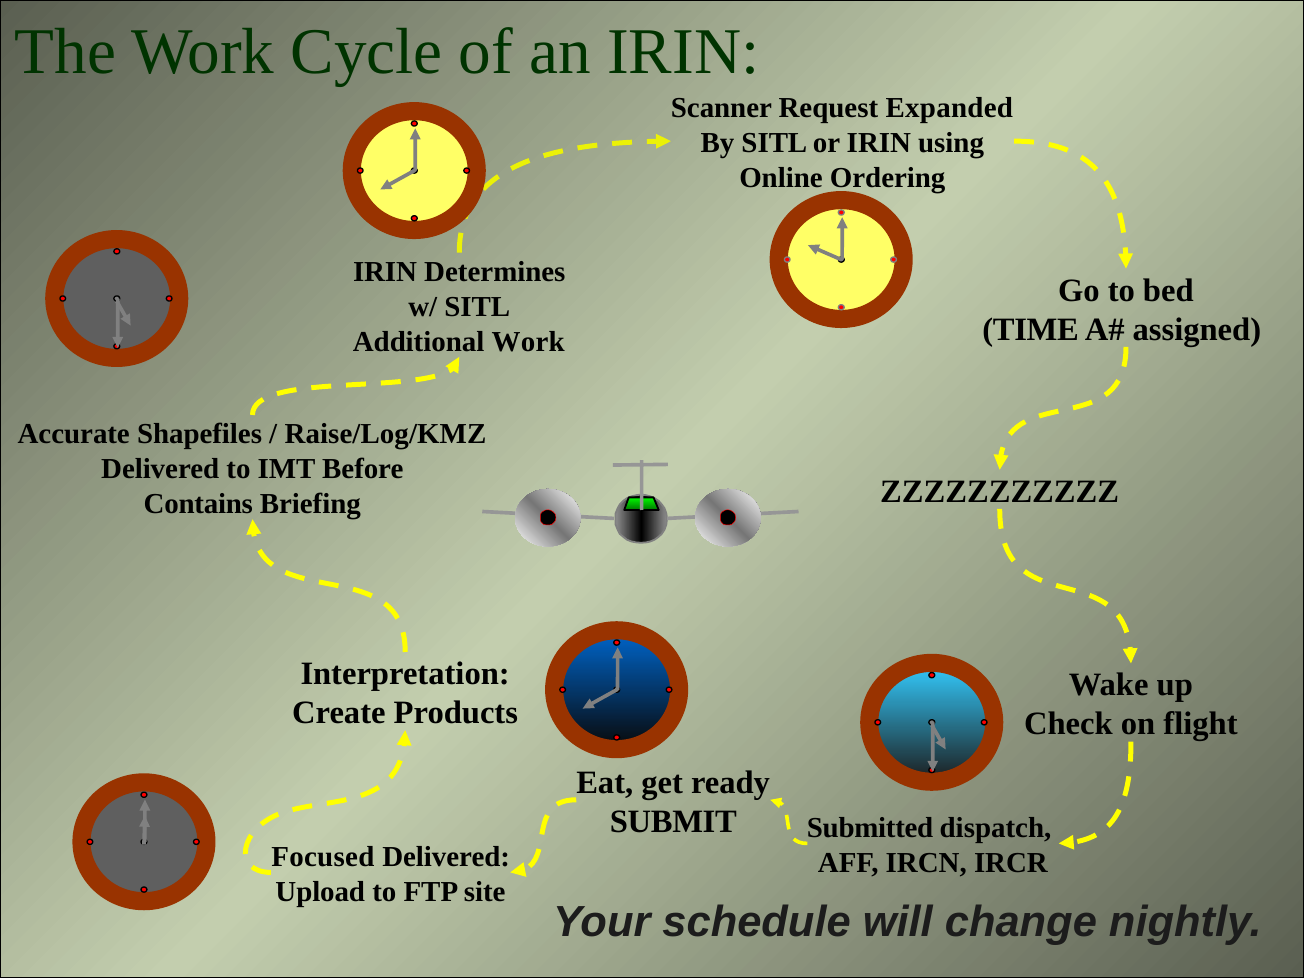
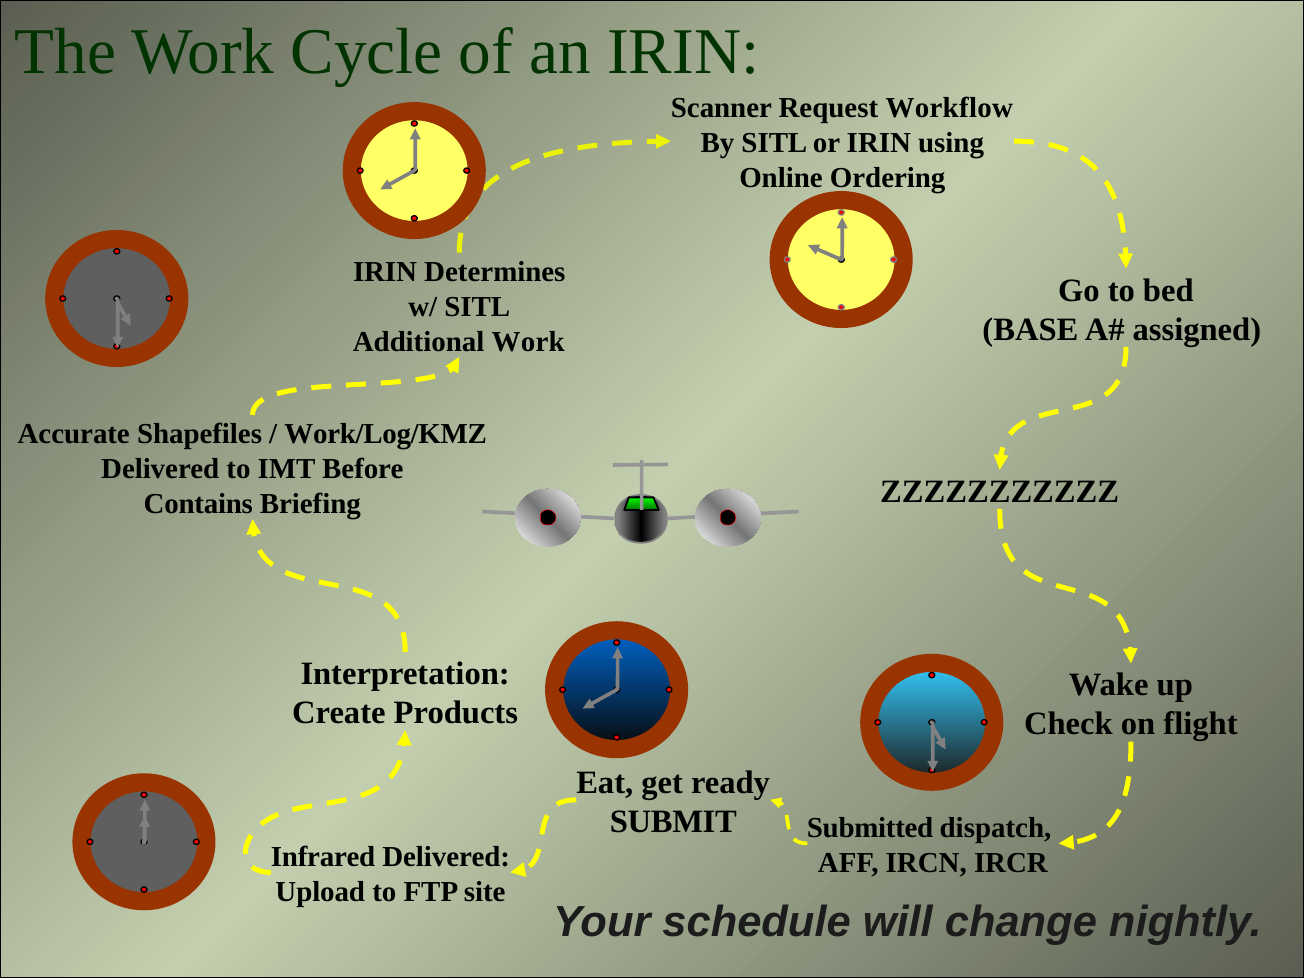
Expanded: Expanded -> Workflow
TIME: TIME -> BASE
Raise/Log/KMZ: Raise/Log/KMZ -> Work/Log/KMZ
Focused: Focused -> Infrared
